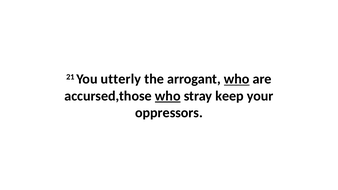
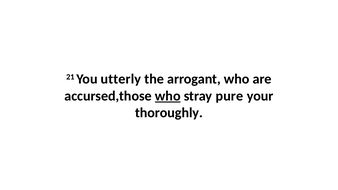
who at (237, 79) underline: present -> none
keep: keep -> pure
oppressors: oppressors -> thoroughly
